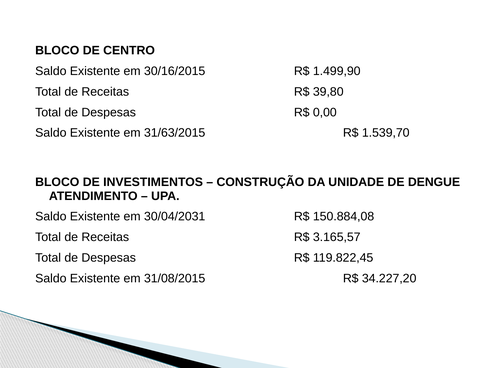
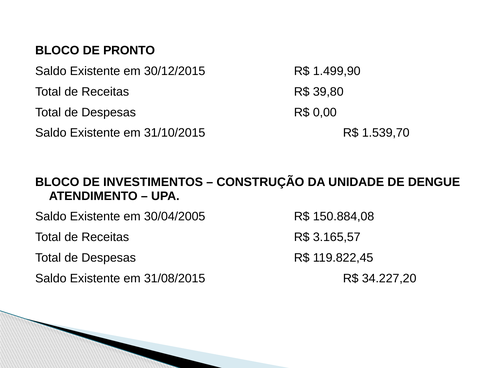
CENTRO: CENTRO -> PRONTO
30/16/2015: 30/16/2015 -> 30/12/2015
31/63/2015: 31/63/2015 -> 31/10/2015
30/04/2031: 30/04/2031 -> 30/04/2005
